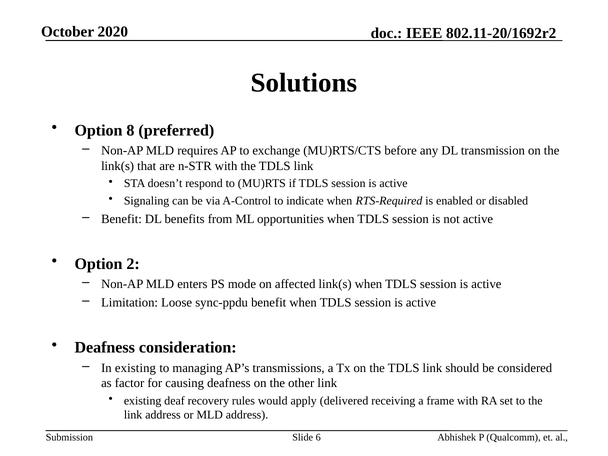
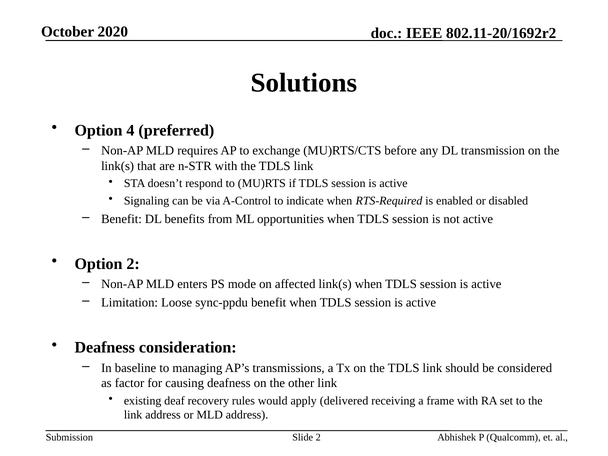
8: 8 -> 4
In existing: existing -> baseline
Slide 6: 6 -> 2
